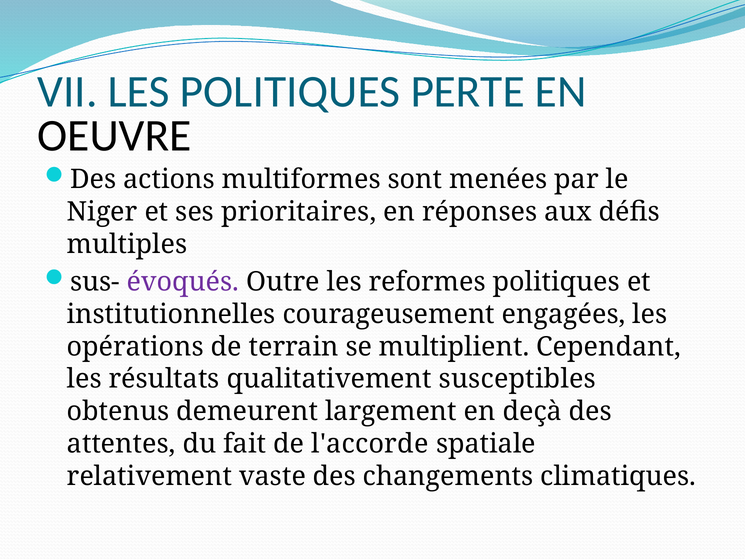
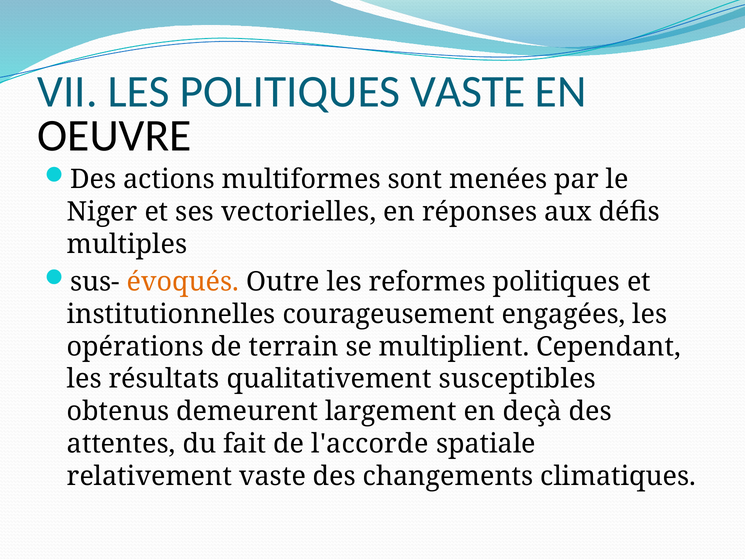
POLITIQUES PERTE: PERTE -> VASTE
prioritaires: prioritaires -> vectorielles
évoqués colour: purple -> orange
